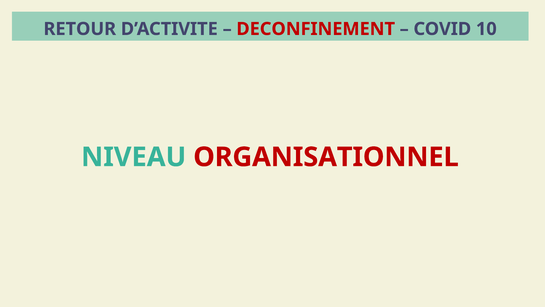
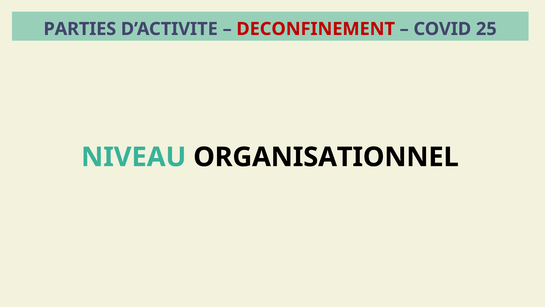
RETOUR: RETOUR -> PARTIES
10: 10 -> 25
ORGANISATIONNEL colour: red -> black
